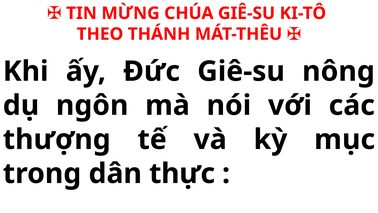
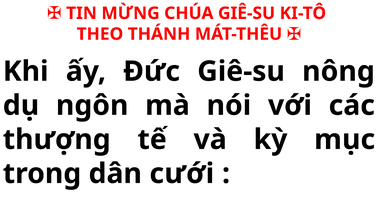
thực: thực -> cưới
